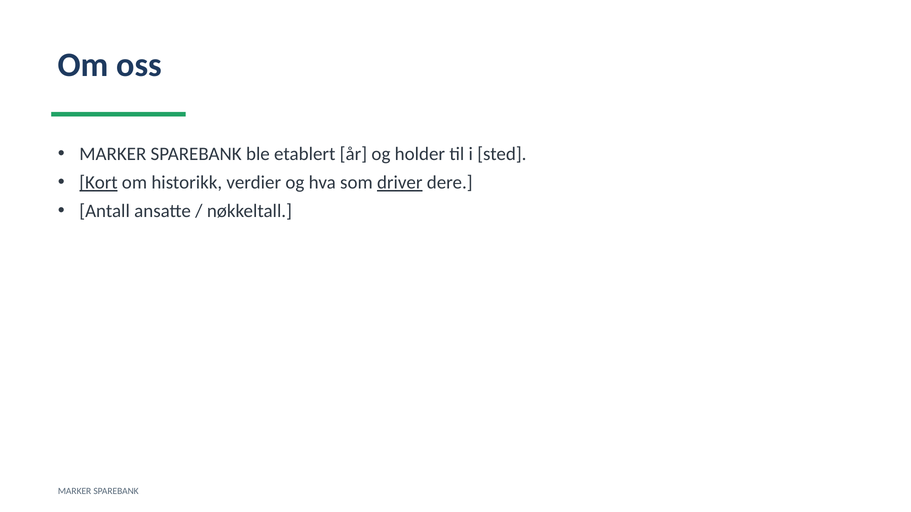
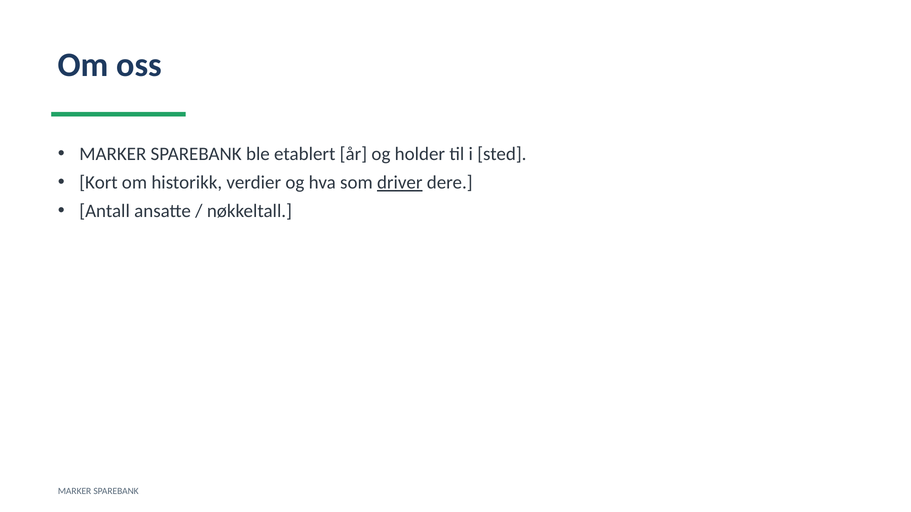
Kort underline: present -> none
